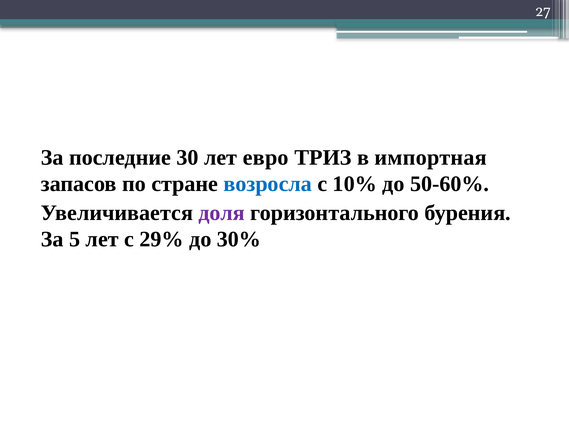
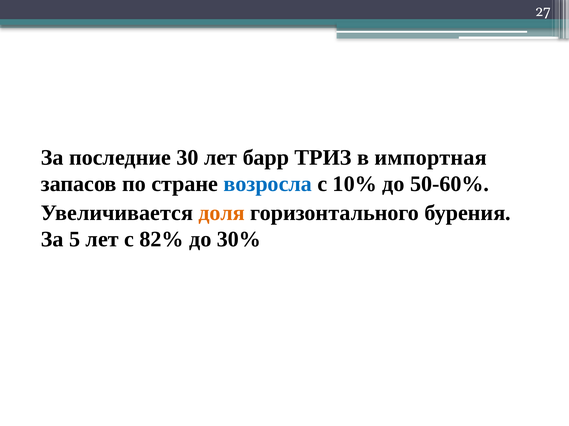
евро: евро -> барр
доля colour: purple -> orange
29%: 29% -> 82%
